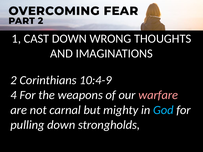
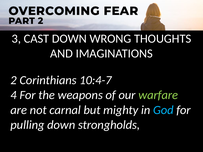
1: 1 -> 3
10:4-9: 10:4-9 -> 10:4-7
warfare colour: pink -> light green
